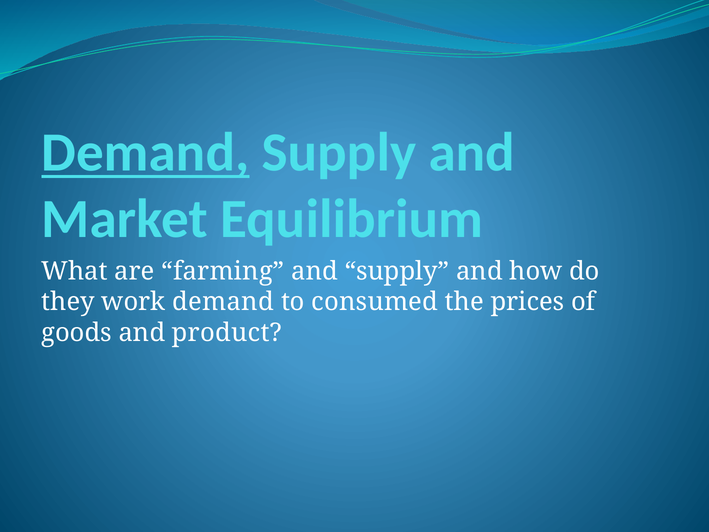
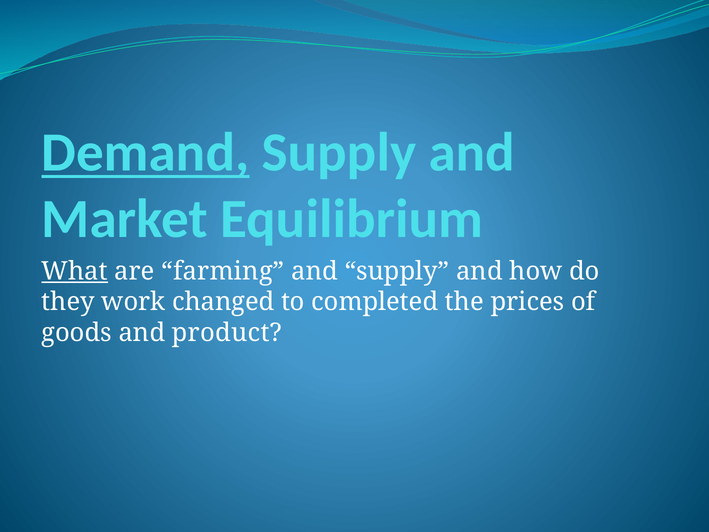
What underline: none -> present
work demand: demand -> changed
consumed: consumed -> completed
